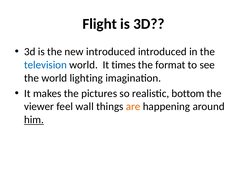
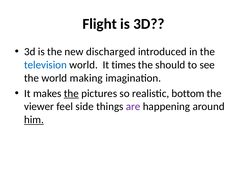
new introduced: introduced -> discharged
format: format -> should
lighting: lighting -> making
the at (71, 94) underline: none -> present
wall: wall -> side
are colour: orange -> purple
